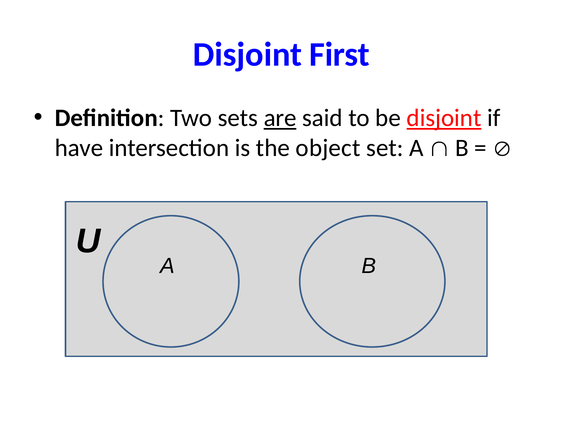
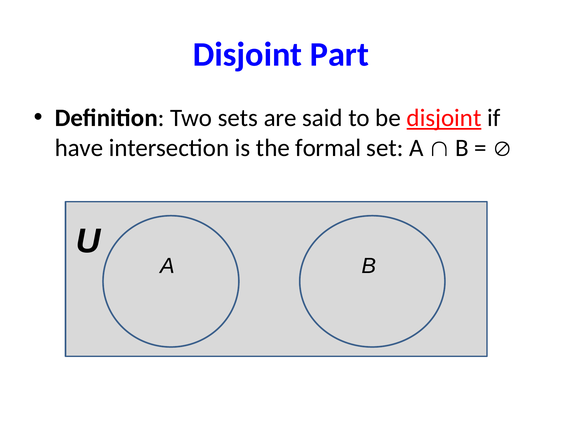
First: First -> Part
are underline: present -> none
object: object -> formal
